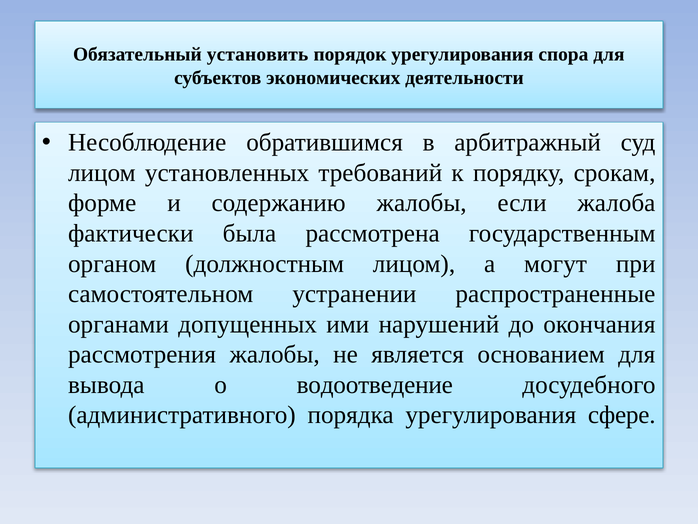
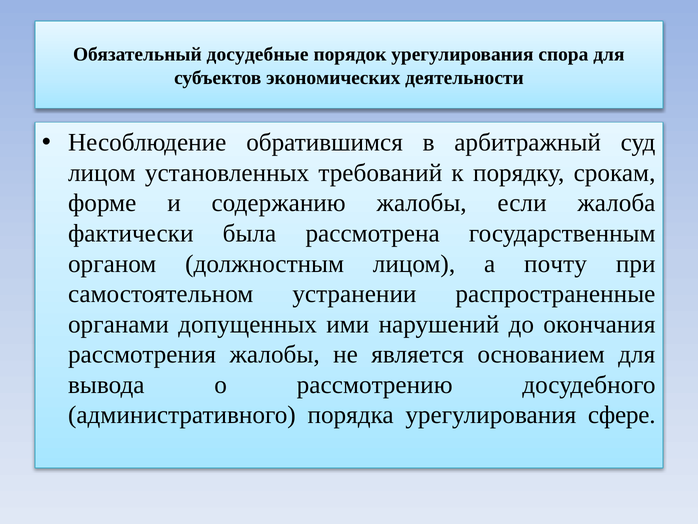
установить: установить -> досудебные
могут: могут -> почту
водоотведение: водоотведение -> рассмотрению
